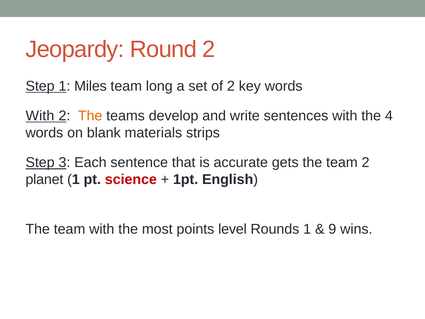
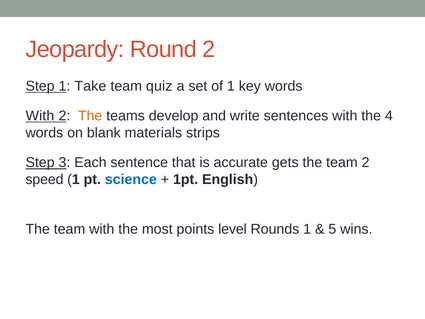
Miles: Miles -> Take
long: long -> quiz
of 2: 2 -> 1
planet: planet -> speed
science colour: red -> blue
9: 9 -> 5
